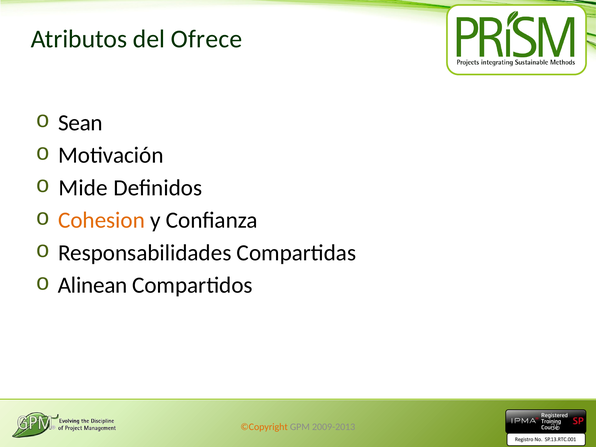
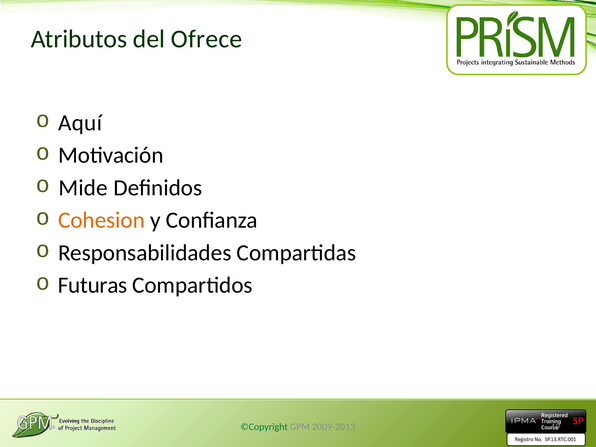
Sean: Sean -> Aquí
Alinean: Alinean -> Futuras
©Copyright colour: orange -> green
35: 35 -> 49
